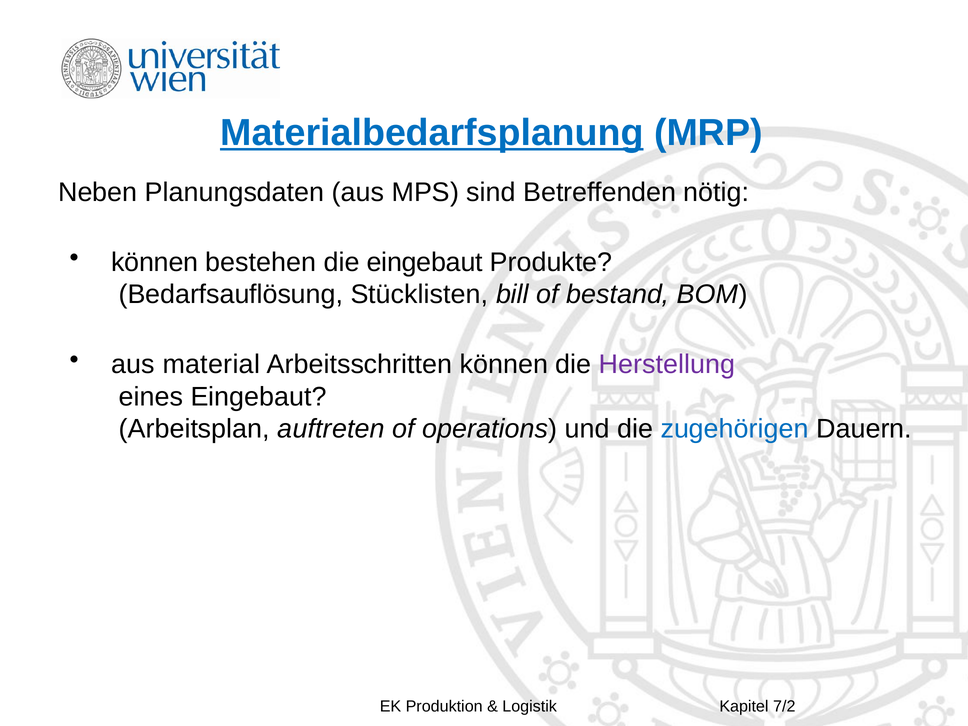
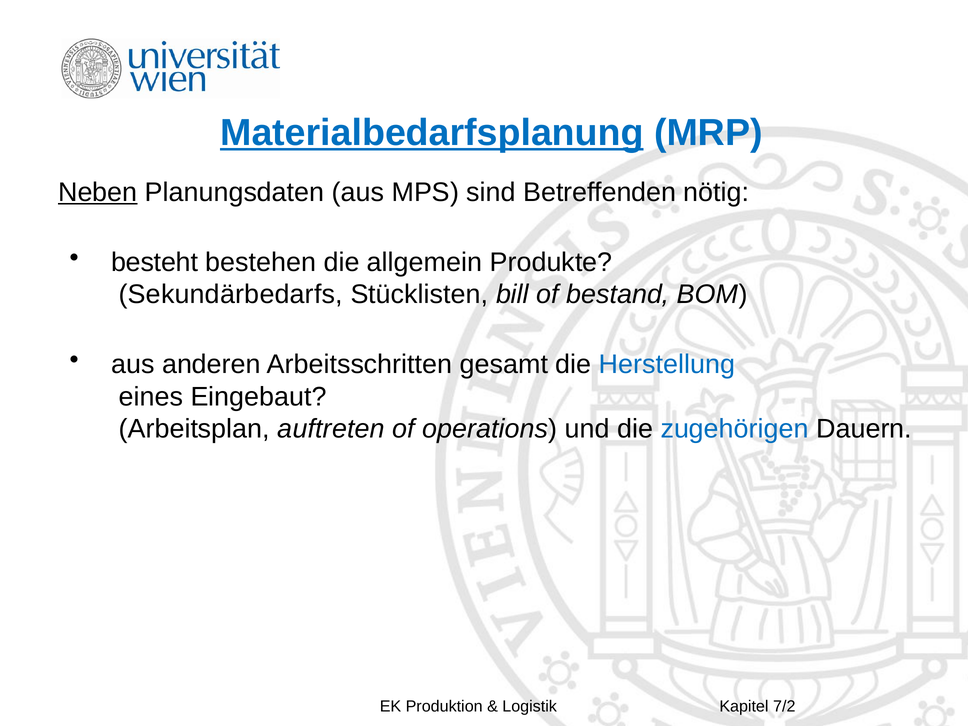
Neben underline: none -> present
können at (155, 262): können -> besteht
die eingebaut: eingebaut -> allgemein
Bedarfsauflösung: Bedarfsauflösung -> Sekundärbedarfs
material: material -> anderen
Arbeitsschritten können: können -> gesamt
Herstellung colour: purple -> blue
